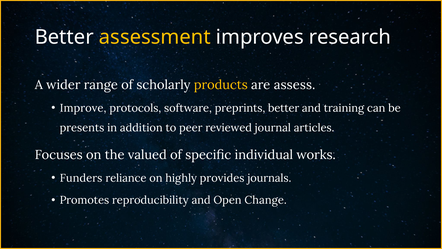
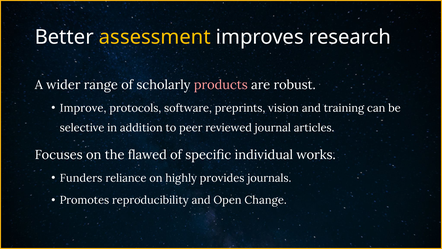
products colour: yellow -> pink
assess: assess -> robust
preprints better: better -> vision
presents: presents -> selective
valued: valued -> flawed
